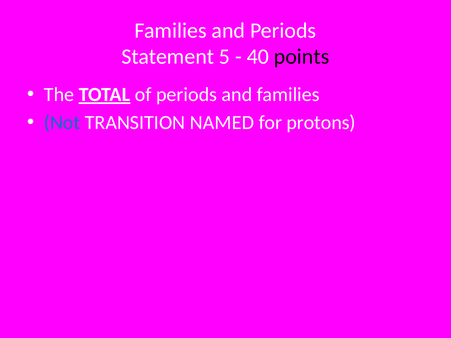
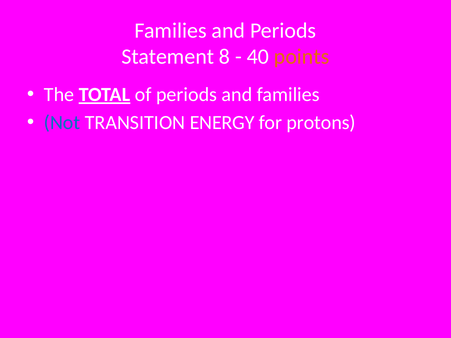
5: 5 -> 8
points colour: black -> orange
NAMED: NAMED -> ENERGY
